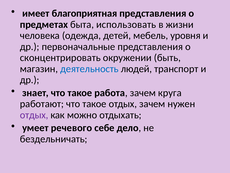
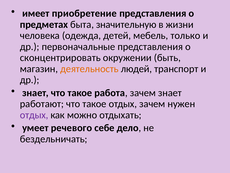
благоприятная: благоприятная -> приобретение
использовать: использовать -> значительную
уровня: уровня -> только
деятельность colour: blue -> orange
зачем круга: круга -> знает
